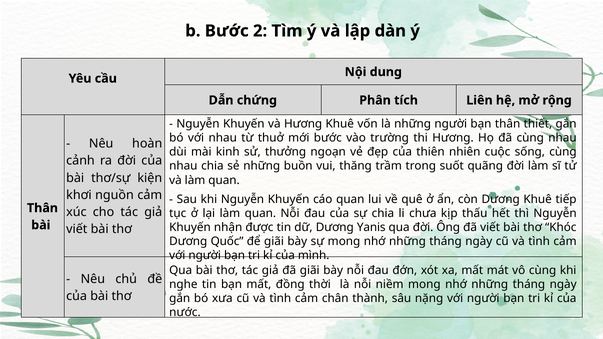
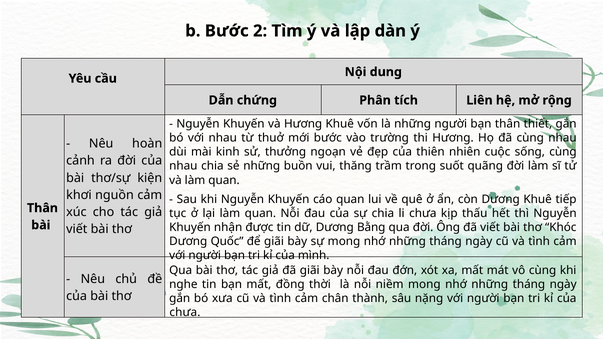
Yanis: Yanis -> Bằng
nước at (185, 313): nước -> chưa
